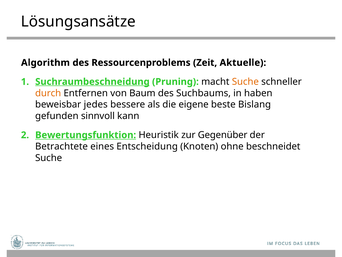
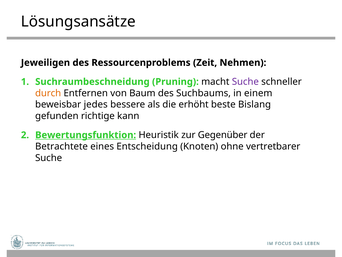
Algorithm: Algorithm -> Jeweiligen
Aktuelle: Aktuelle -> Nehmen
Suchraumbeschneidung underline: present -> none
Suche at (245, 82) colour: orange -> purple
haben: haben -> einem
eigene: eigene -> erhöht
sinnvoll: sinnvoll -> richtige
beschneidet: beschneidet -> vertretbarer
